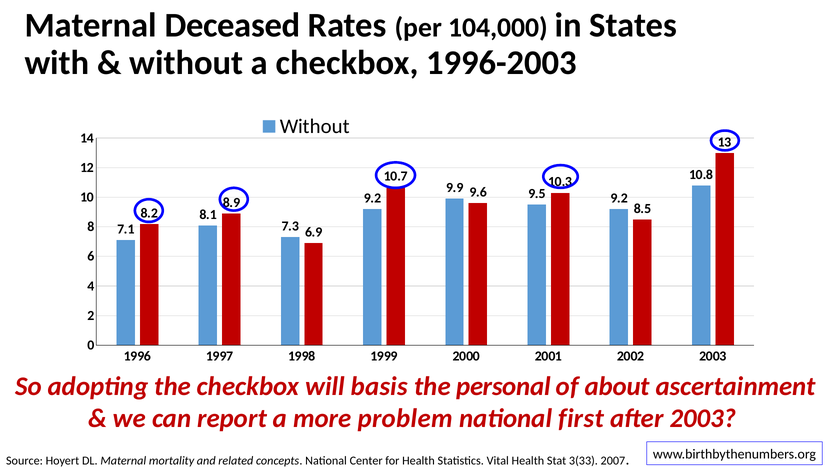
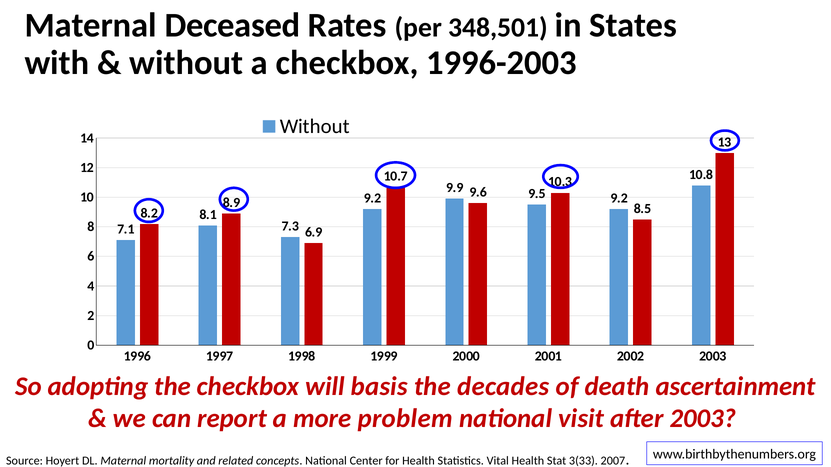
104,000: 104,000 -> 348,501
personal: personal -> decades
about: about -> death
first: first -> visit
